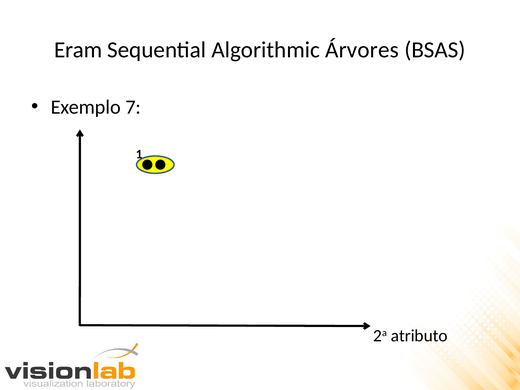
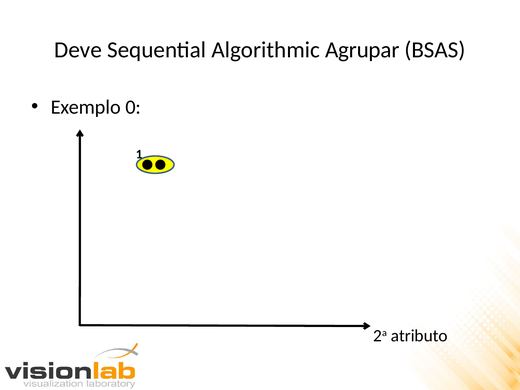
Eram: Eram -> Deve
Árvores: Árvores -> Agrupar
7: 7 -> 0
